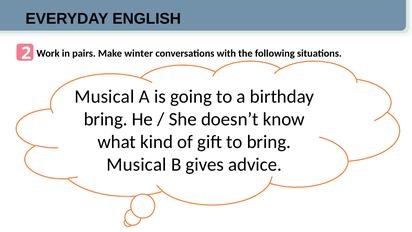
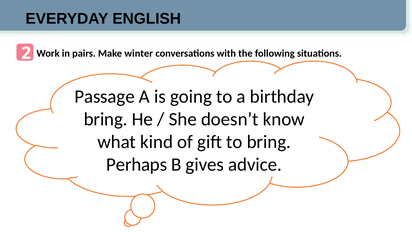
Musical at (104, 96): Musical -> Passage
Musical at (137, 164): Musical -> Perhaps
